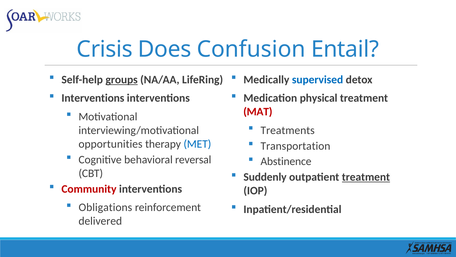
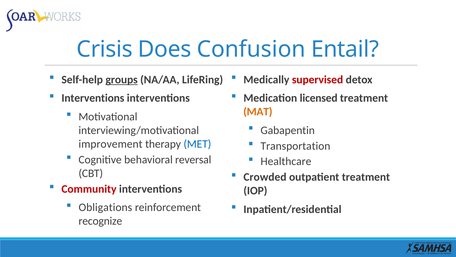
supervised colour: blue -> red
physical: physical -> licensed
MAT colour: red -> orange
Treatments: Treatments -> Gabapentin
opportunities: opportunities -> improvement
Abstinence: Abstinence -> Healthcare
Suddenly: Suddenly -> Crowded
treatment at (366, 177) underline: present -> none
delivered: delivered -> recognize
